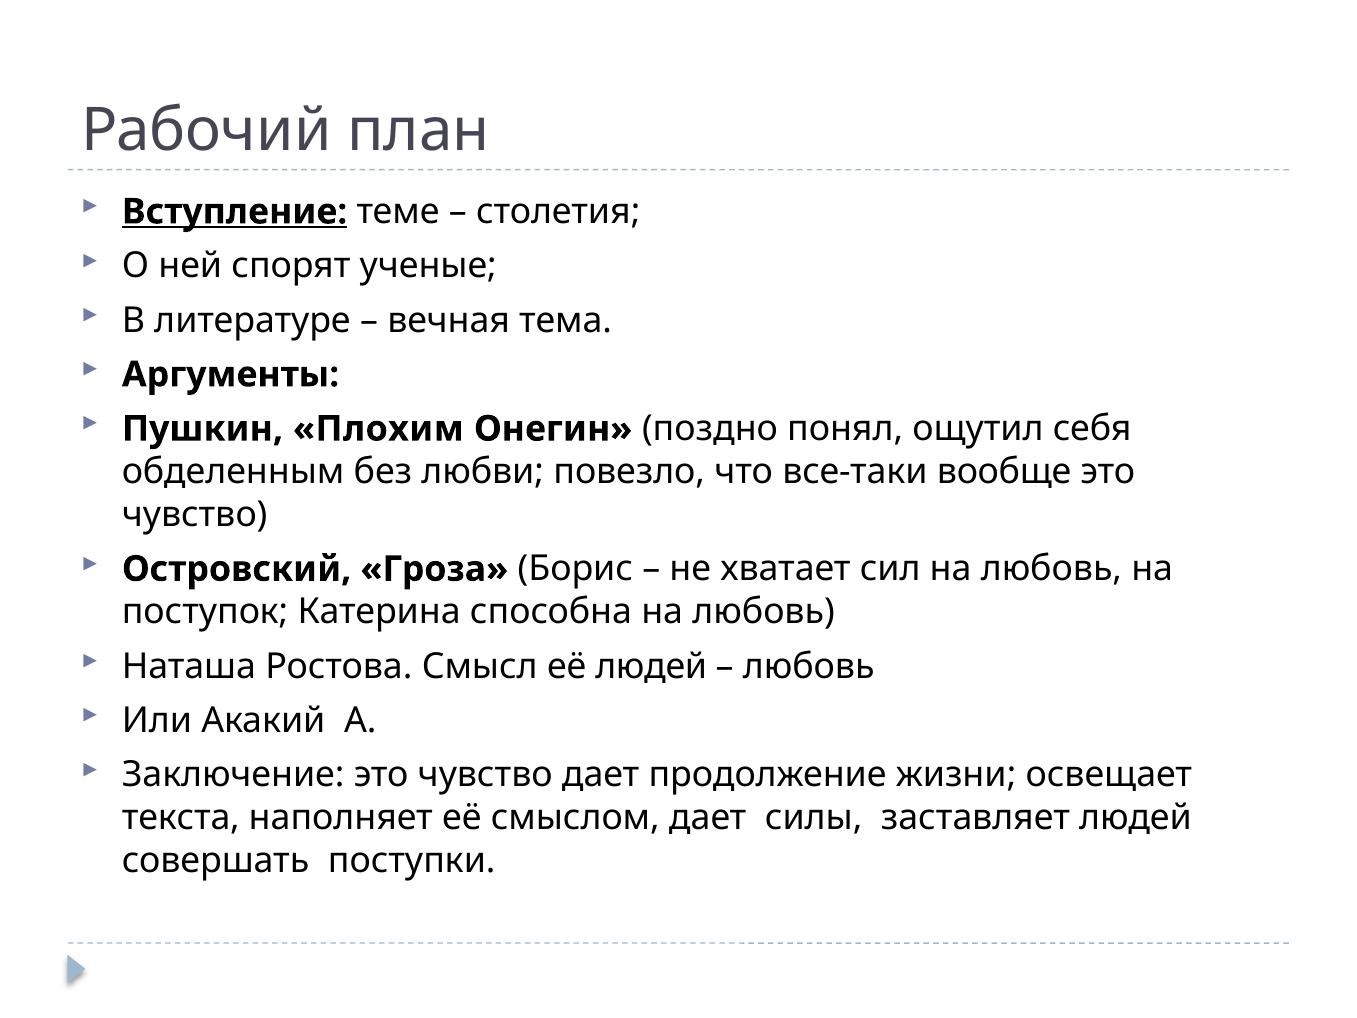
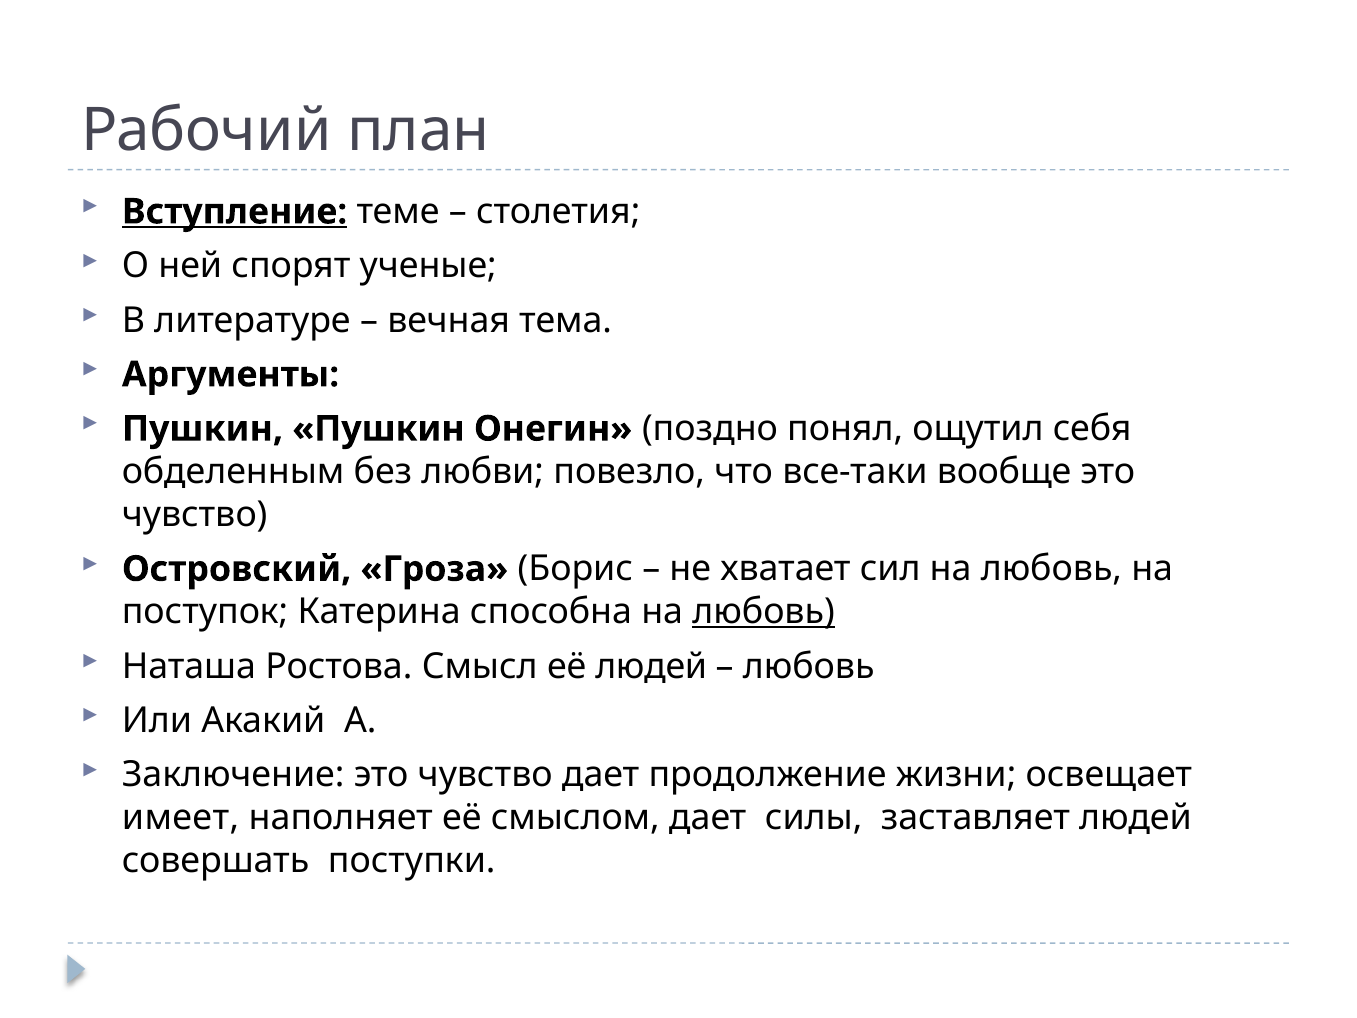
Пушкин Плохим: Плохим -> Пушкин
любовь at (764, 612) underline: none -> present
текста: текста -> имеет
